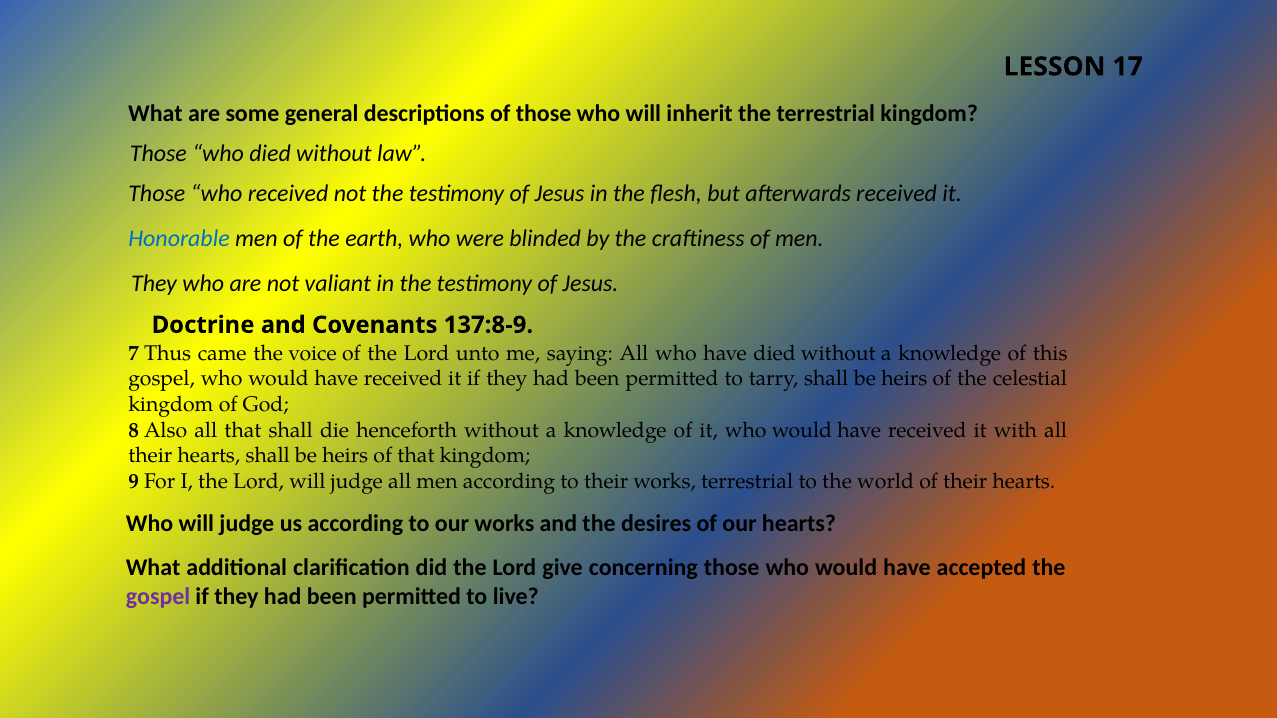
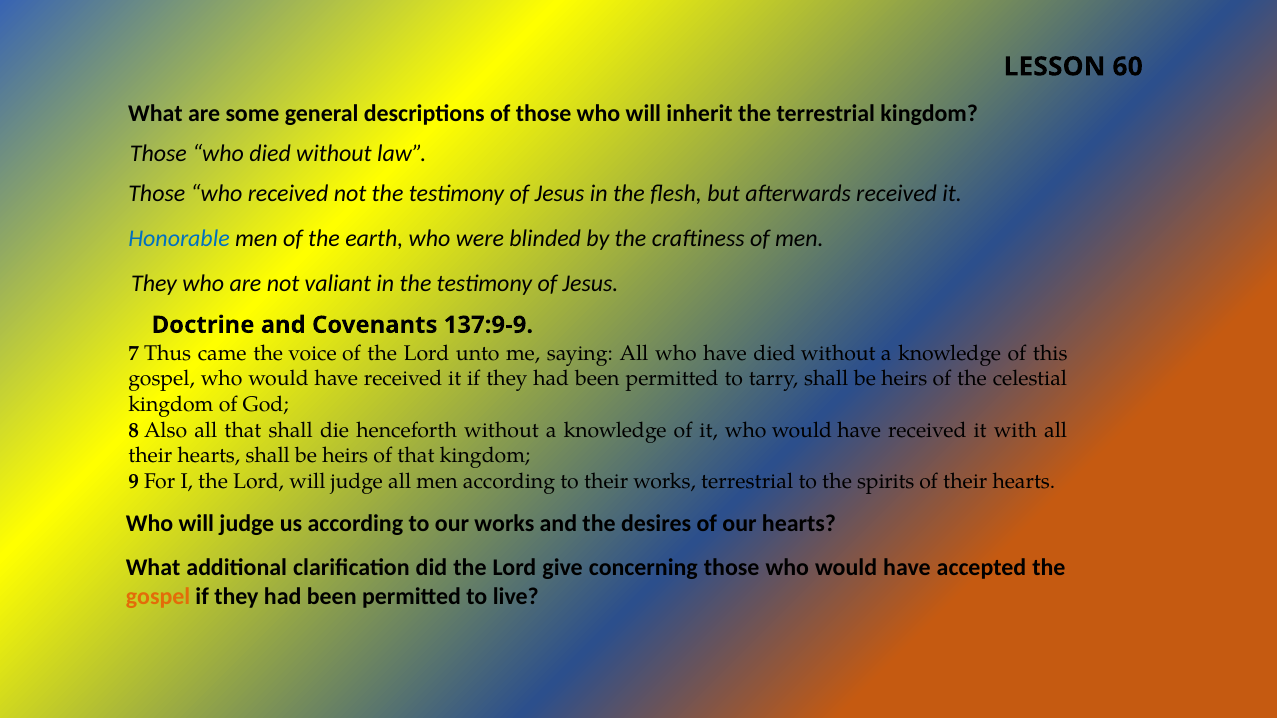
17: 17 -> 60
137:8-9: 137:8-9 -> 137:9-9
world: world -> spirits
gospel at (158, 597) colour: purple -> orange
